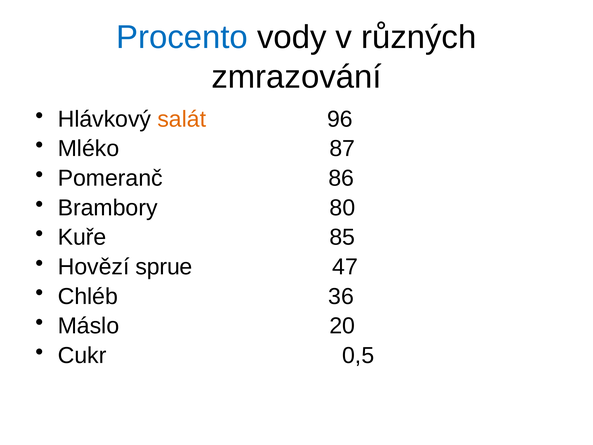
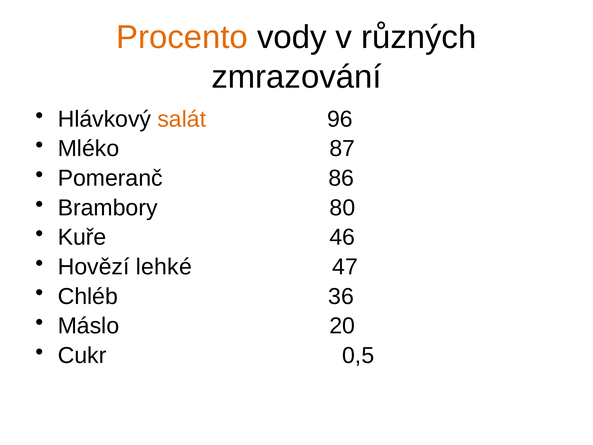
Procento colour: blue -> orange
85: 85 -> 46
sprue: sprue -> lehké
